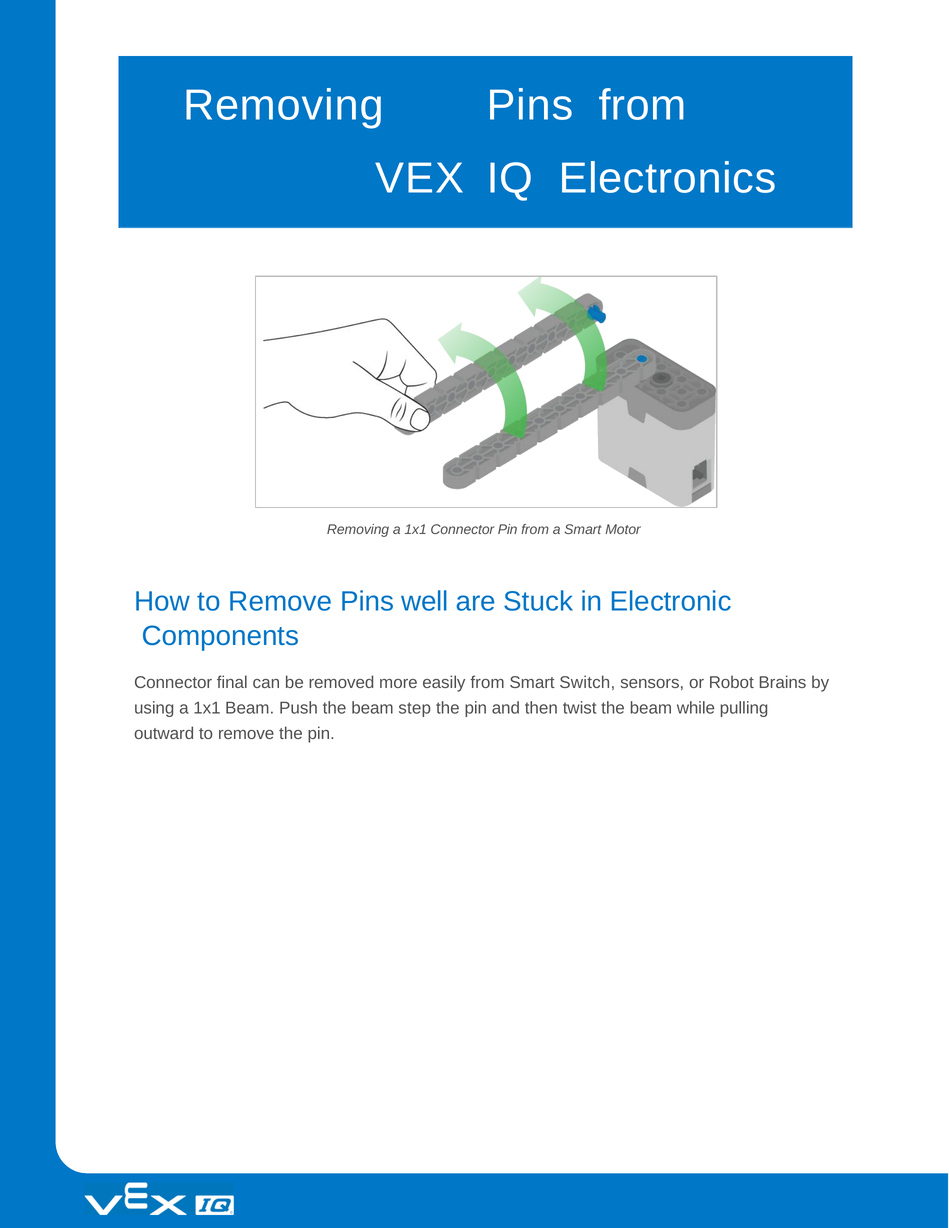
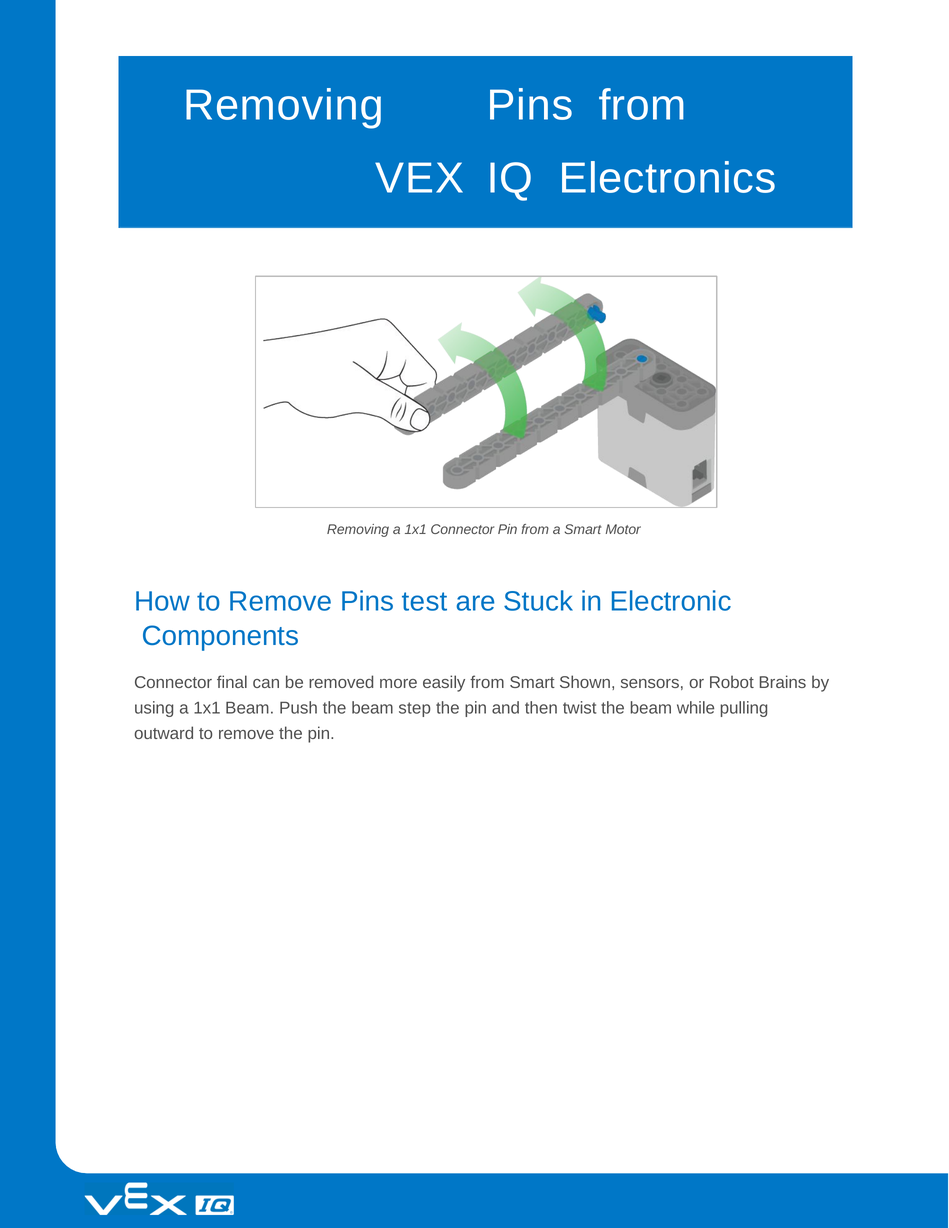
well: well -> test
Switch: Switch -> Shown
